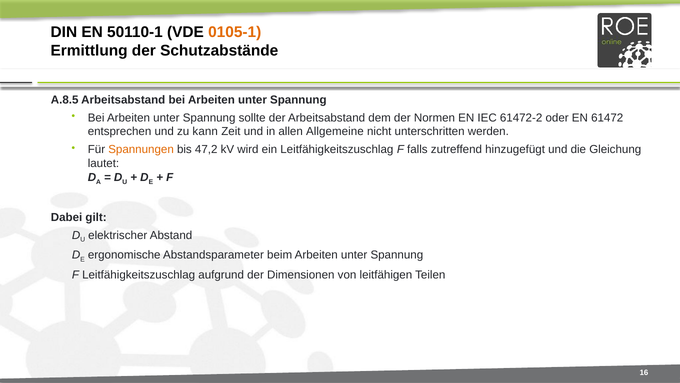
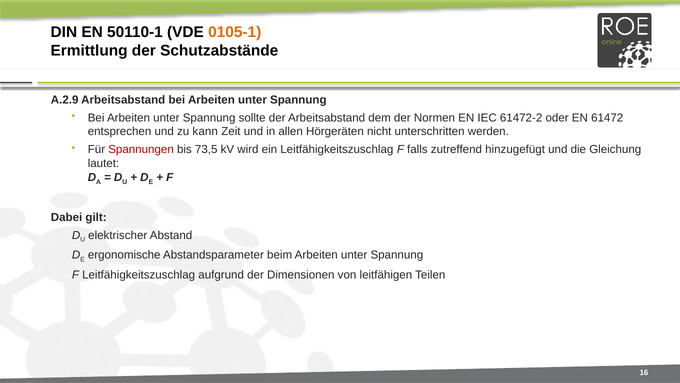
A.8.5: A.8.5 -> A.2.9
Allgemeine: Allgemeine -> Hörgeräten
Spannungen colour: orange -> red
47,2: 47,2 -> 73,5
